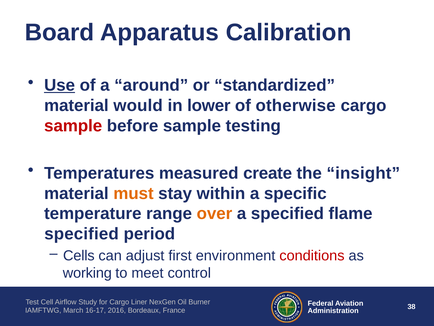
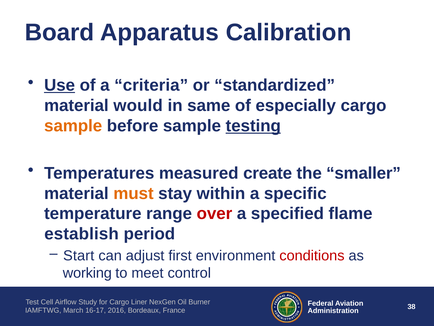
around: around -> criteria
lower: lower -> same
otherwise: otherwise -> especially
sample at (73, 126) colour: red -> orange
testing underline: none -> present
insight: insight -> smaller
over colour: orange -> red
specified at (81, 234): specified -> establish
Cells: Cells -> Start
